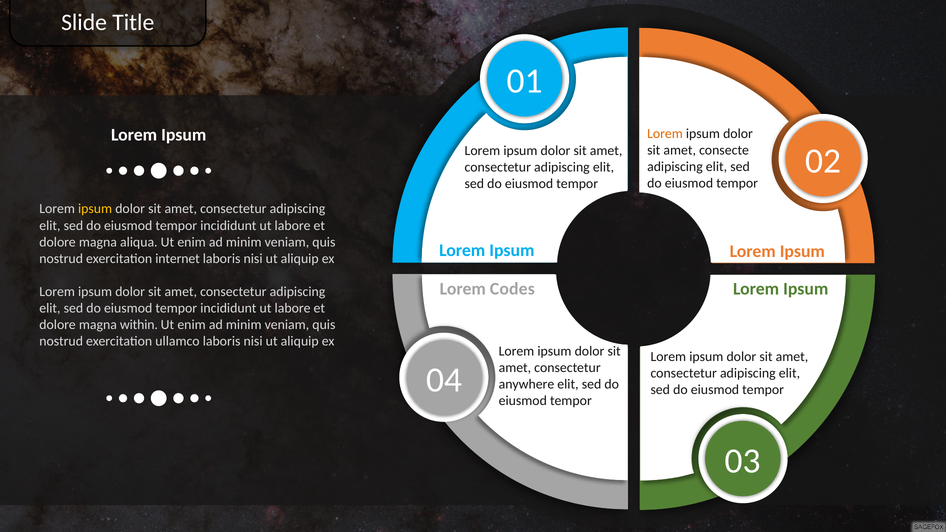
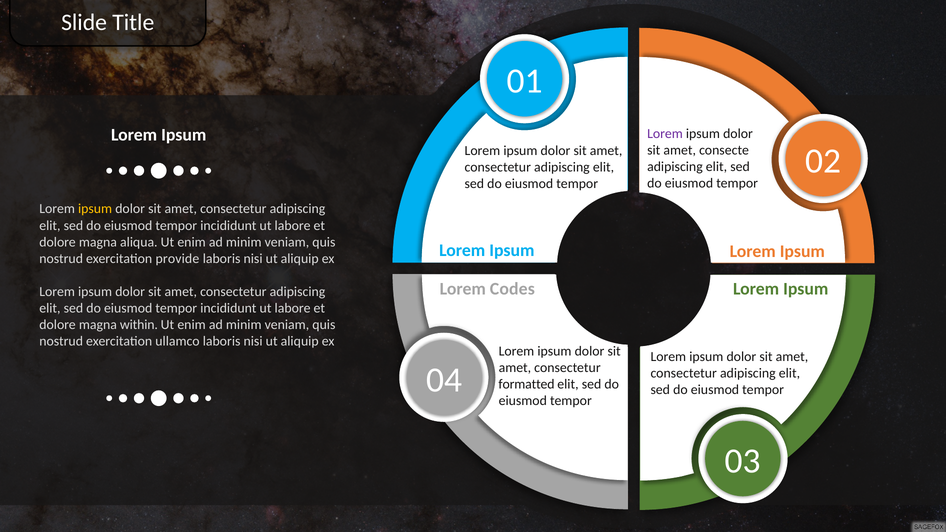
Lorem at (665, 134) colour: orange -> purple
internet: internet -> provide
anywhere: anywhere -> formatted
